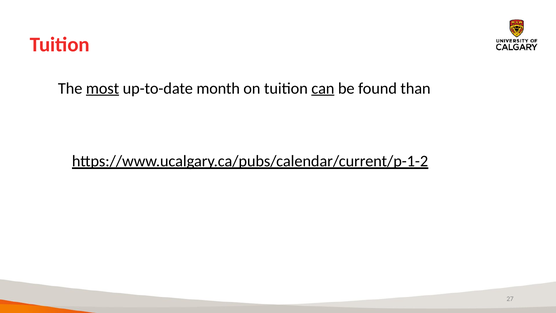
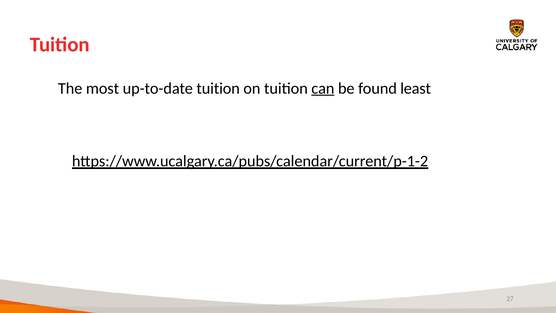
most underline: present -> none
up-to-date month: month -> tuition
than: than -> least
